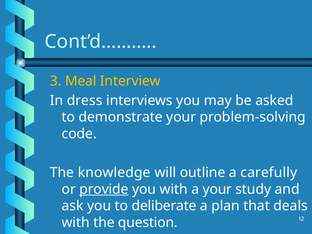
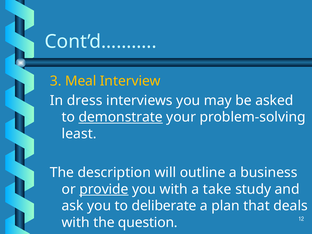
demonstrate underline: none -> present
code: code -> least
knowledge: knowledge -> description
carefully: carefully -> business
a your: your -> take
